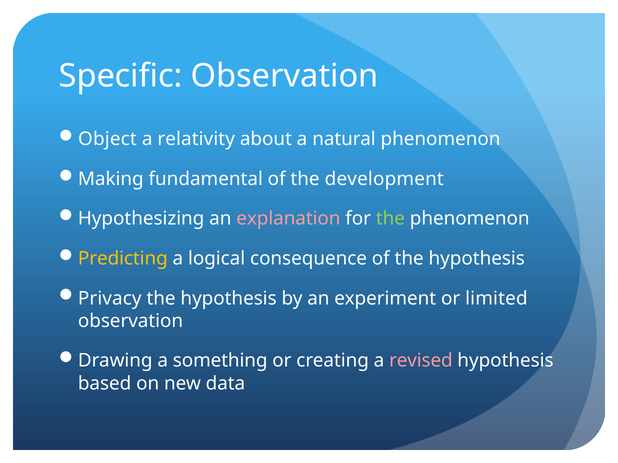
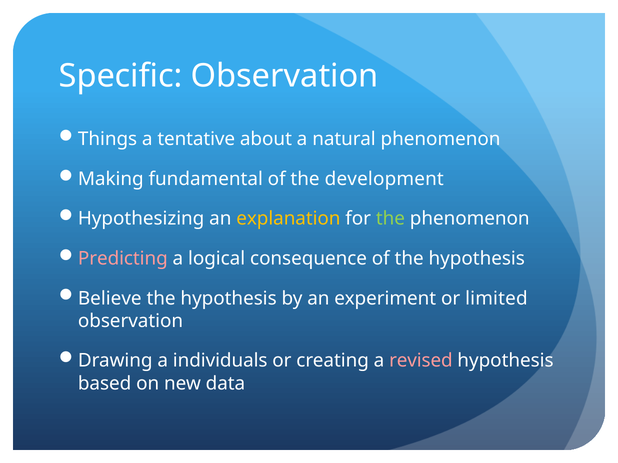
Object: Object -> Things
relativity: relativity -> tentative
explanation colour: pink -> yellow
Predicting colour: yellow -> pink
Privacy: Privacy -> Believe
something: something -> individuals
